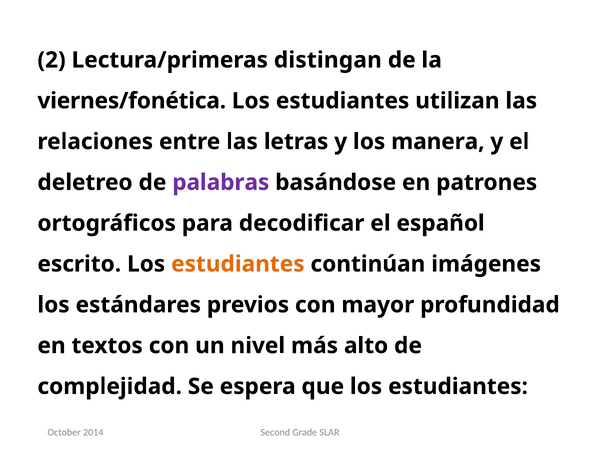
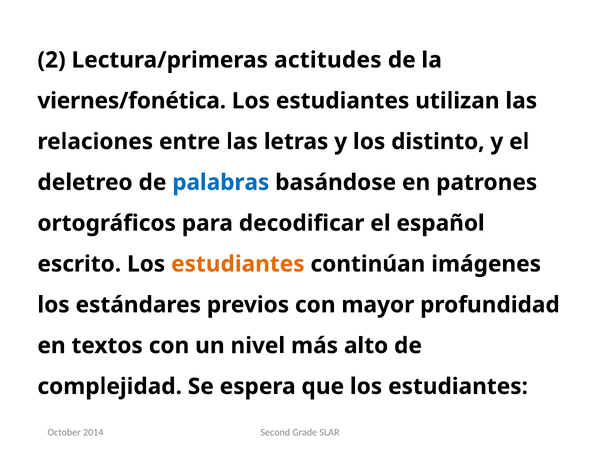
distingan: distingan -> actitudes
manera: manera -> distinto
palabras colour: purple -> blue
